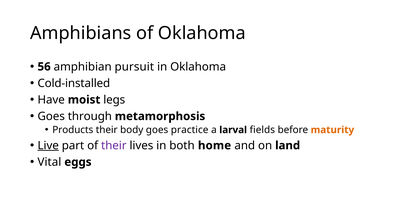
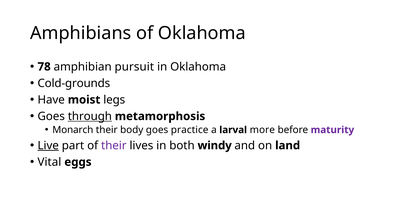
56: 56 -> 78
Cold-installed: Cold-installed -> Cold-grounds
through underline: none -> present
Products: Products -> Monarch
fields: fields -> more
maturity colour: orange -> purple
home: home -> windy
